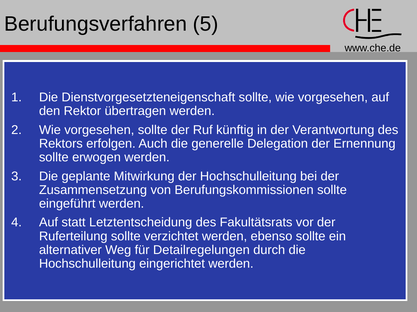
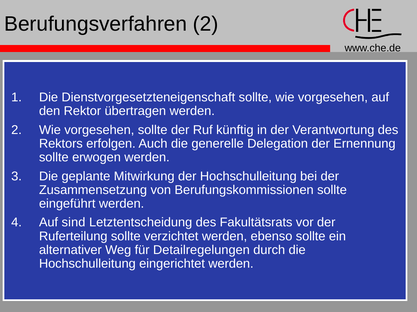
Berufungsverfahren 5: 5 -> 2
statt: statt -> sind
